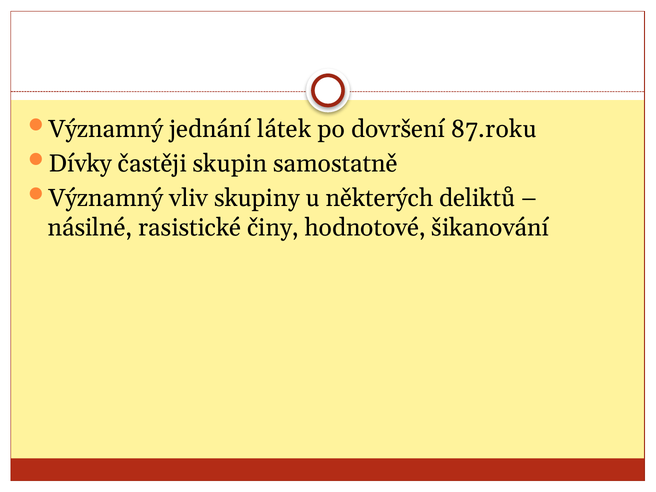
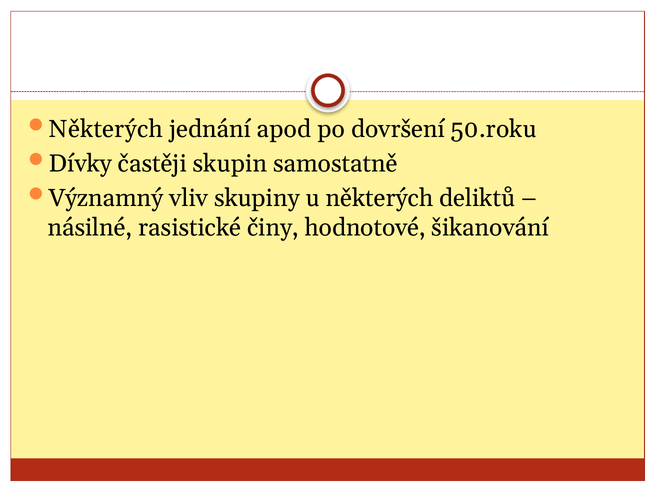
Významný at (106, 129): Významný -> Některých
látek: látek -> apod
87.roku: 87.roku -> 50.roku
